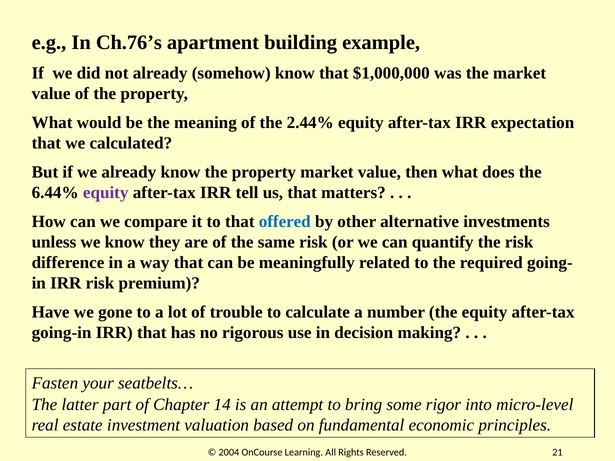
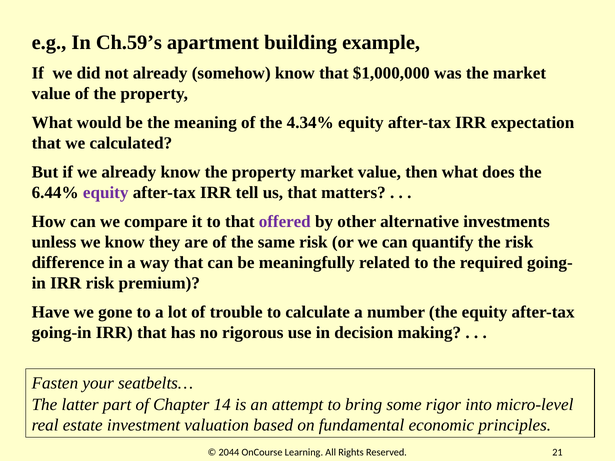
Ch.76’s: Ch.76’s -> Ch.59’s
2.44%: 2.44% -> 4.34%
offered colour: blue -> purple
2004: 2004 -> 2044
